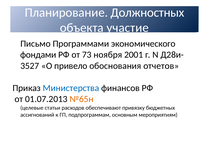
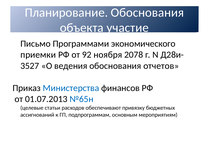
Планирование Должностных: Должностных -> Обоснования
фондами: фондами -> приемки
73: 73 -> 92
2001: 2001 -> 2078
привело: привело -> ведения
№65н colour: orange -> blue
